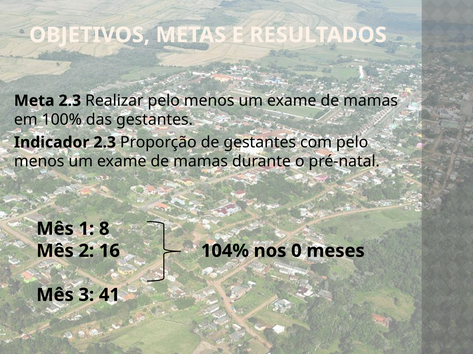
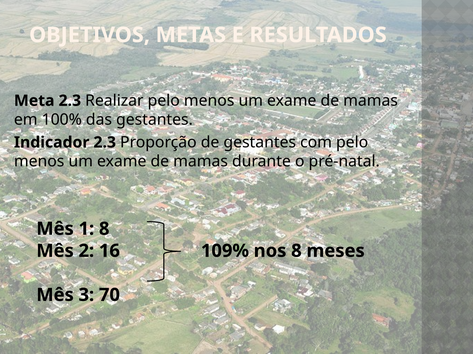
104%: 104% -> 109%
nos 0: 0 -> 8
41: 41 -> 70
